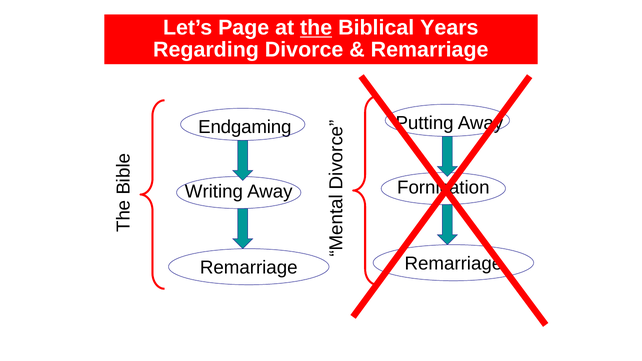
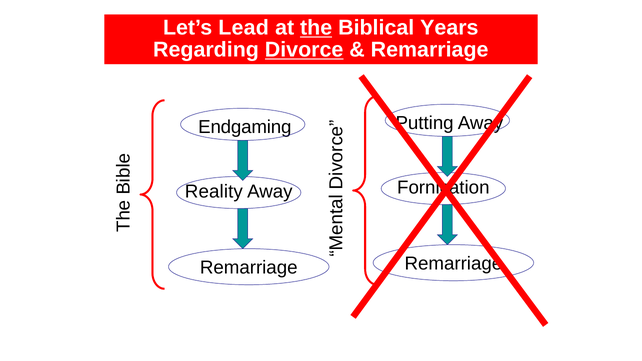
Page: Page -> Lead
Divorce underline: none -> present
Writing: Writing -> Reality
